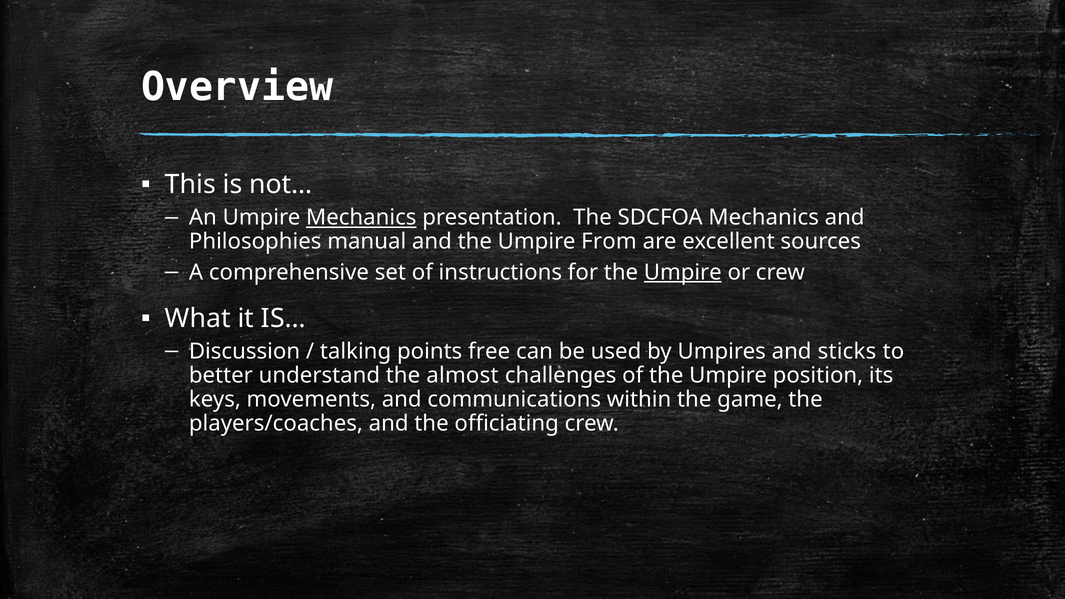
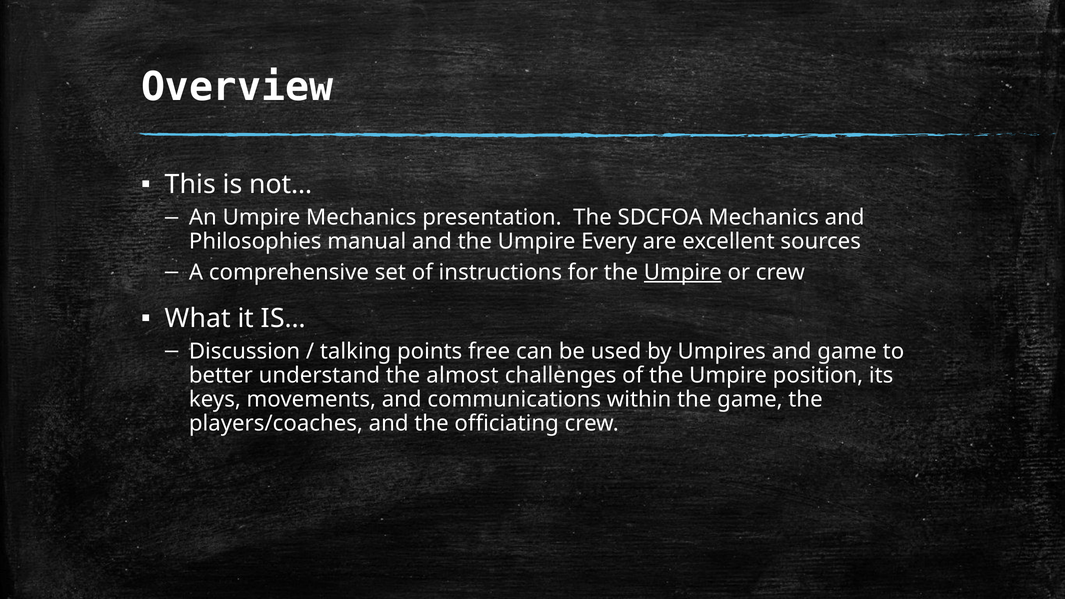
Mechanics at (361, 218) underline: present -> none
From: From -> Every
and sticks: sticks -> game
